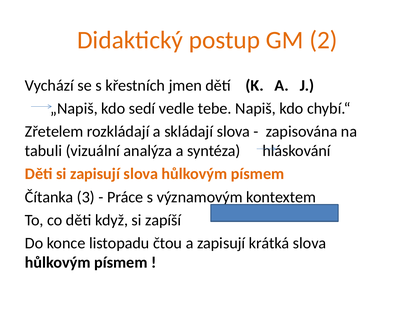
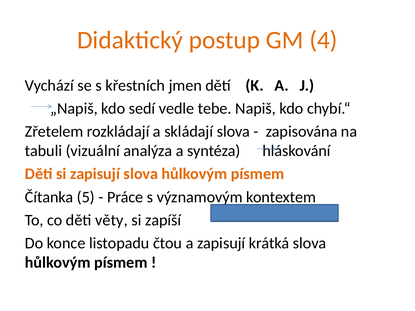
2: 2 -> 4
3: 3 -> 5
když: když -> věty
